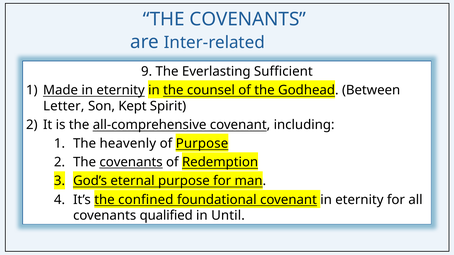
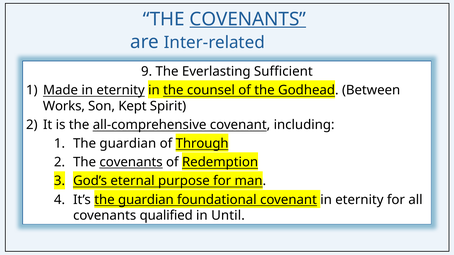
COVENANTS at (248, 19) underline: none -> present
Letter: Letter -> Works
heavenly at (128, 144): heavenly -> guardian
of Purpose: Purpose -> Through
It’s the confined: confined -> guardian
